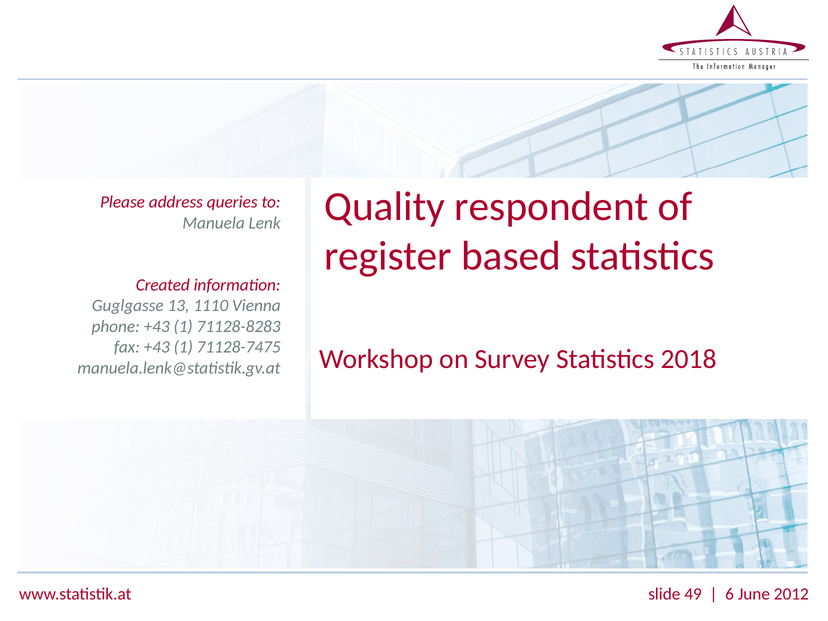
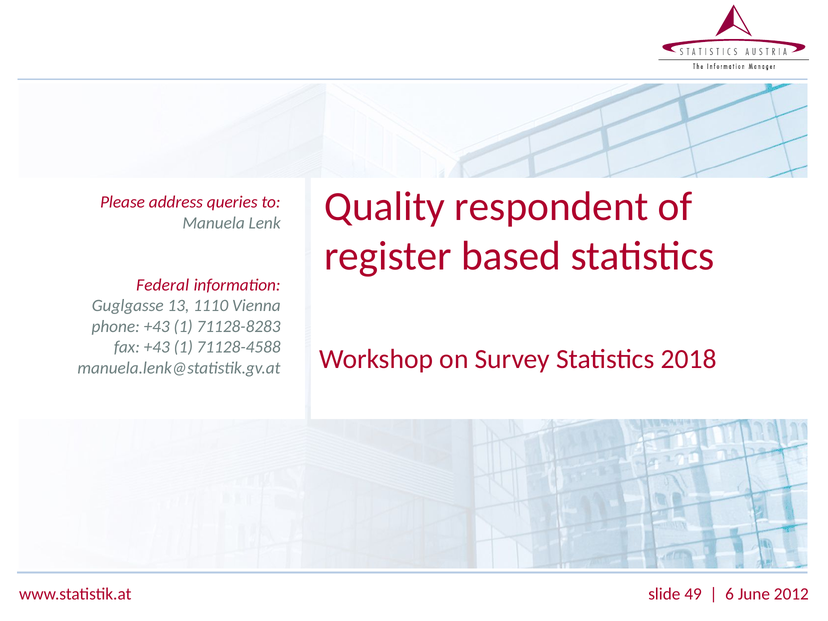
Created: Created -> Federal
71128-7475: 71128-7475 -> 71128-4588
